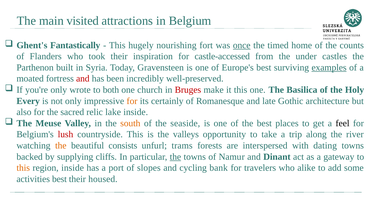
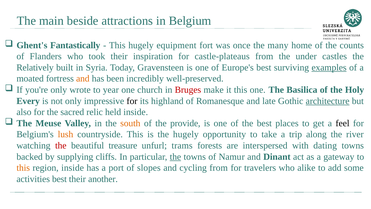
visited: visited -> beside
nourishing: nourishing -> equipment
once underline: present -> none
timed: timed -> many
castle-accessed: castle-accessed -> castle-plateaus
Parthenon: Parthenon -> Relatively
and at (83, 79) colour: red -> orange
both: both -> year
for at (132, 101) colour: orange -> black
certainly: certainly -> highland
architecture underline: none -> present
lake: lake -> held
seaside: seaside -> provide
lush colour: red -> orange
the valleys: valleys -> hugely
the at (61, 145) colour: orange -> red
consists: consists -> treasure
cycling bank: bank -> from
housed: housed -> another
